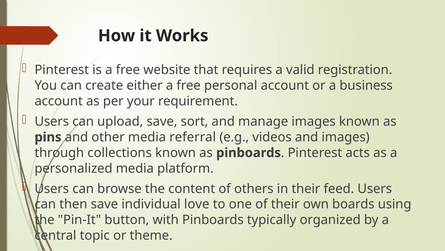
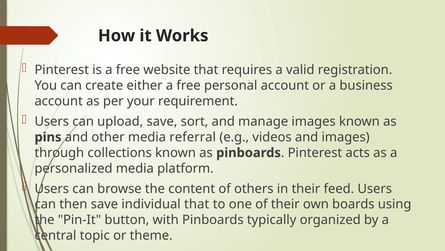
individual love: love -> that
